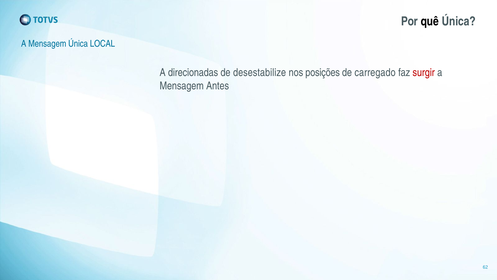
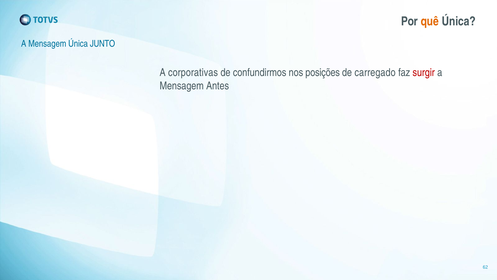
quê colour: black -> orange
LOCAL: LOCAL -> JUNTO
direcionadas: direcionadas -> corporativas
desestabilize: desestabilize -> confundirmos
